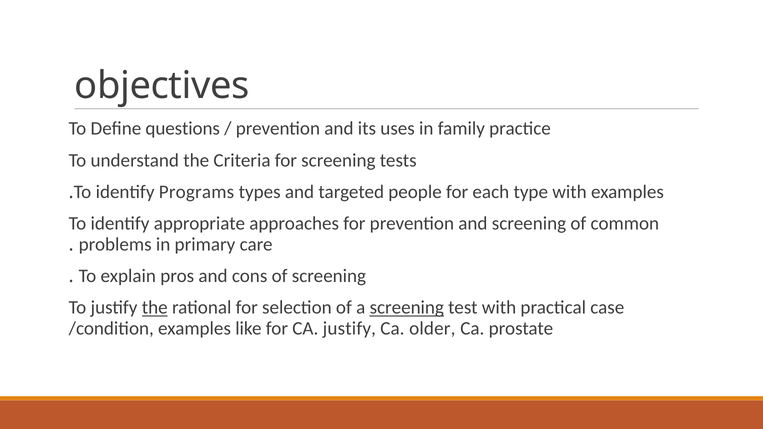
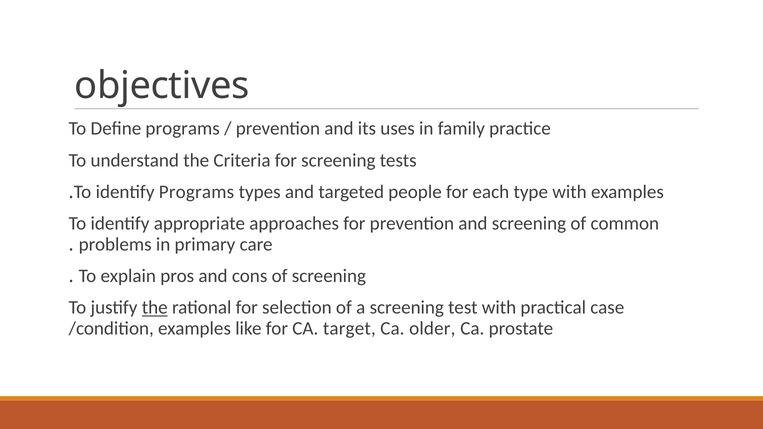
Define questions: questions -> programs
screening at (407, 308) underline: present -> none
CA justify: justify -> target
